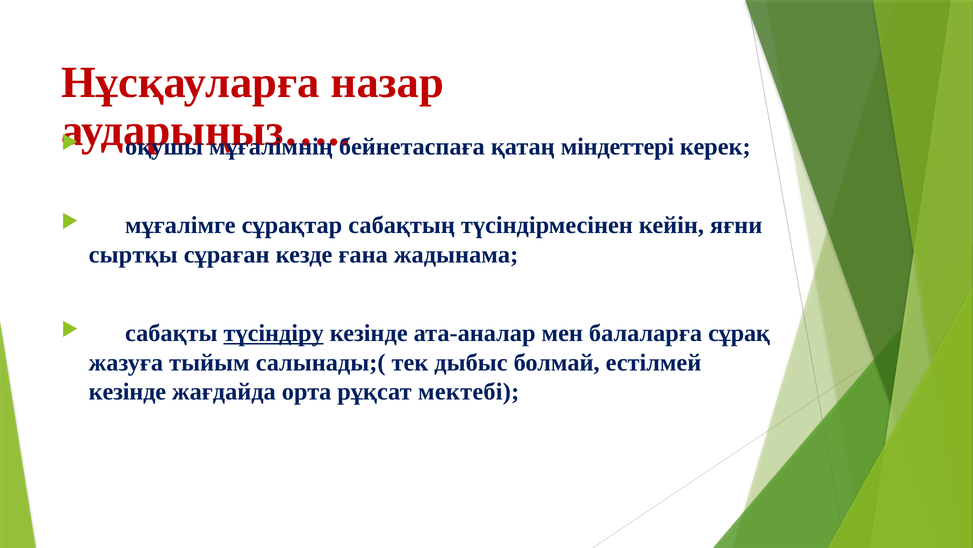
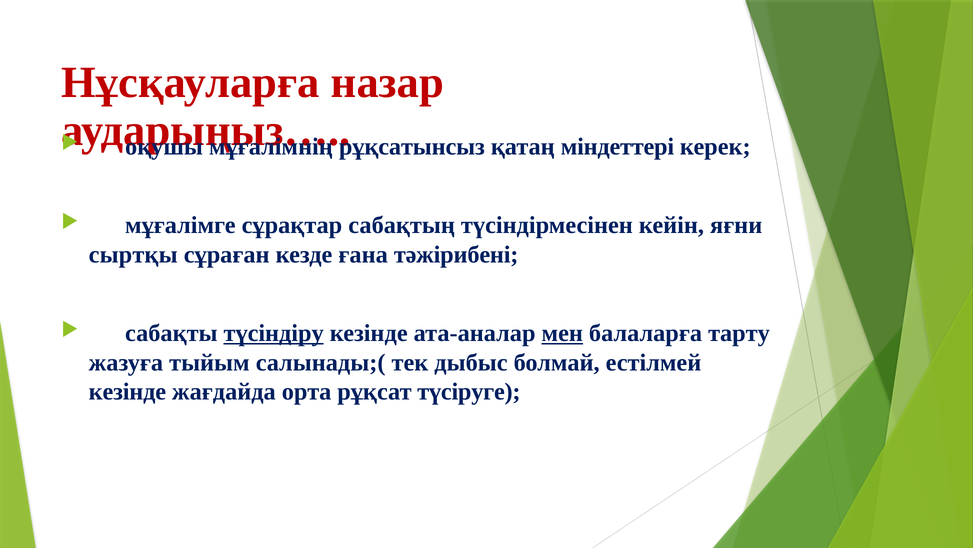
бейнетаспаға: бейнетаспаға -> рұқсатынсыз
жадынама: жадынама -> тәжірибені
мен underline: none -> present
сұрақ: сұрақ -> тарту
мектебі: мектебі -> түсіруге
